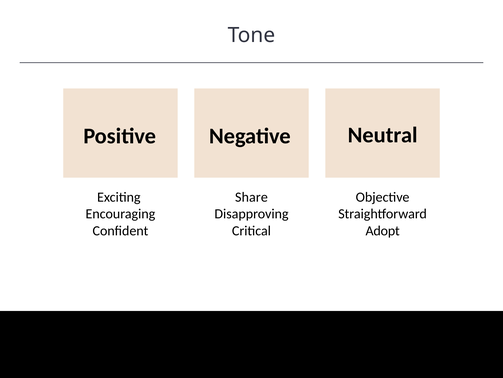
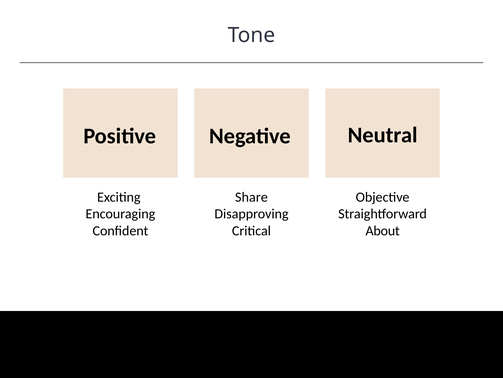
Adopt: Adopt -> About
